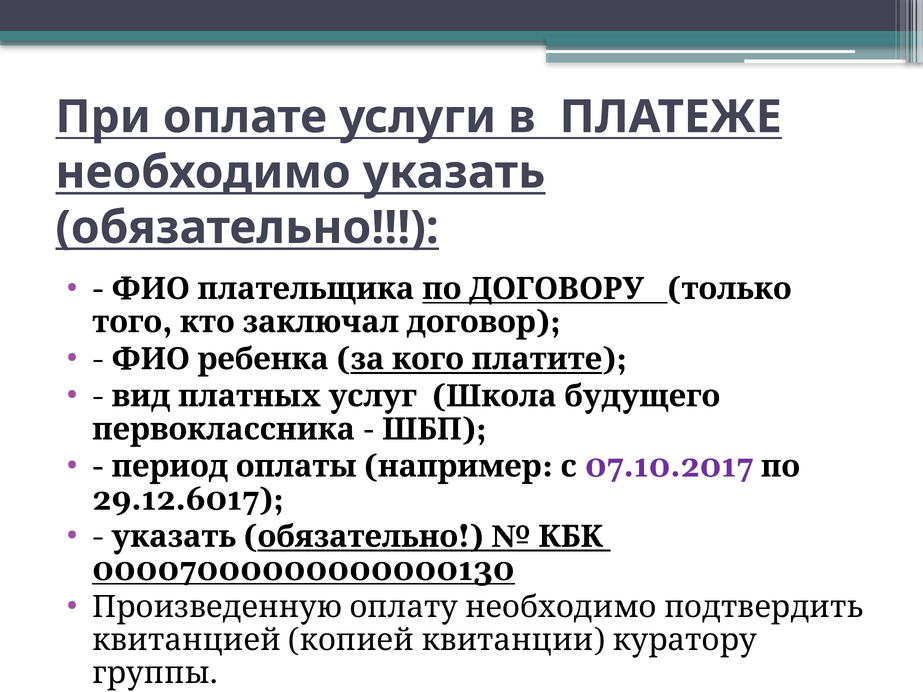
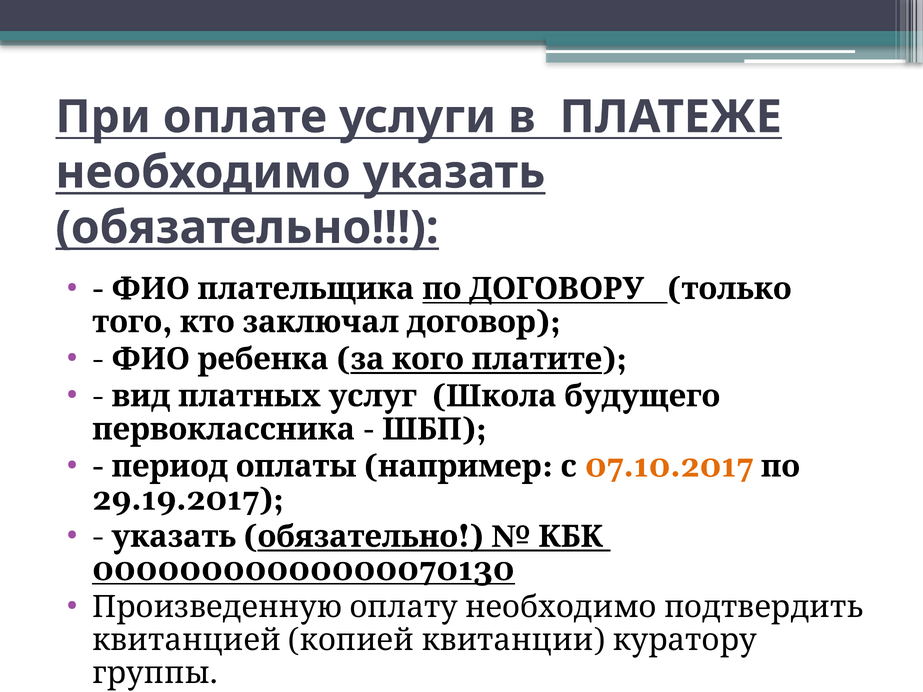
07.10.2017 colour: purple -> orange
29.12.6017: 29.12.6017 -> 29.19.2017
00007000000000000130: 00007000000000000130 -> 00000000000000070130
